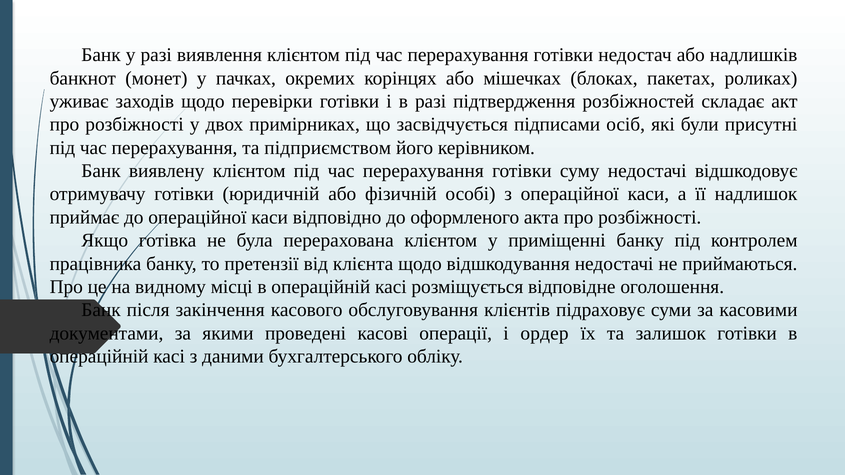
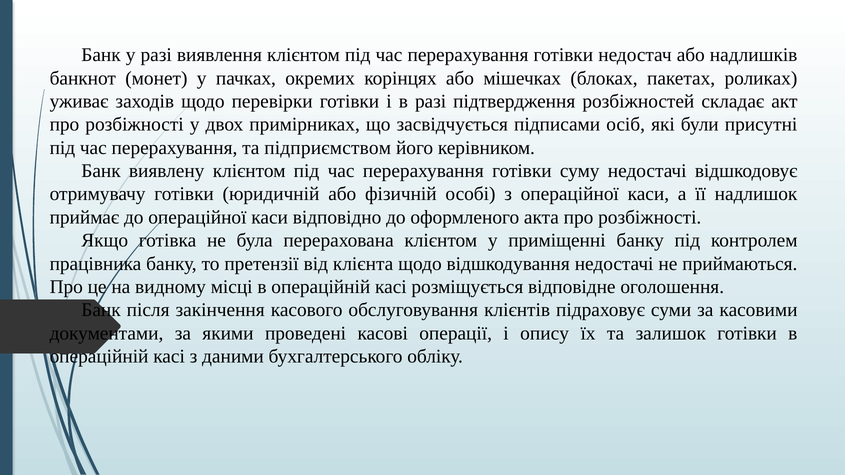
ордер: ордер -> опису
